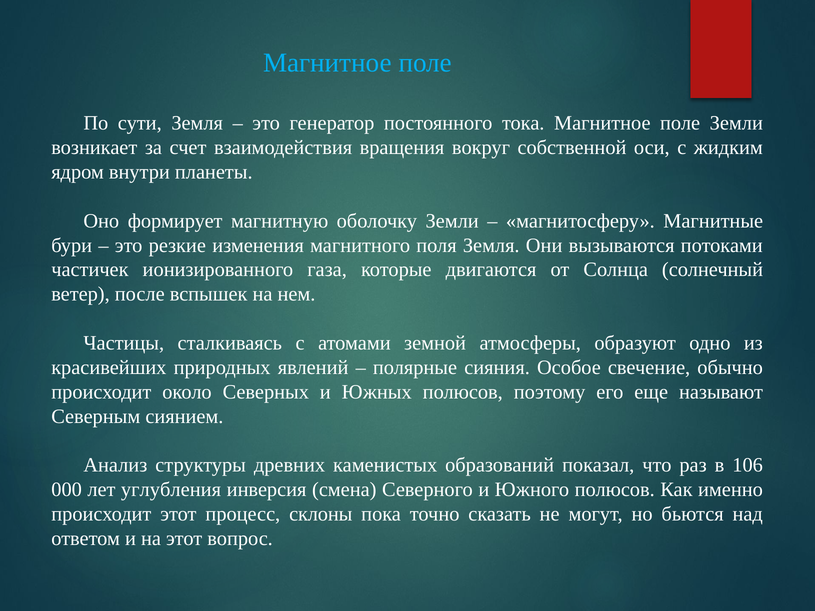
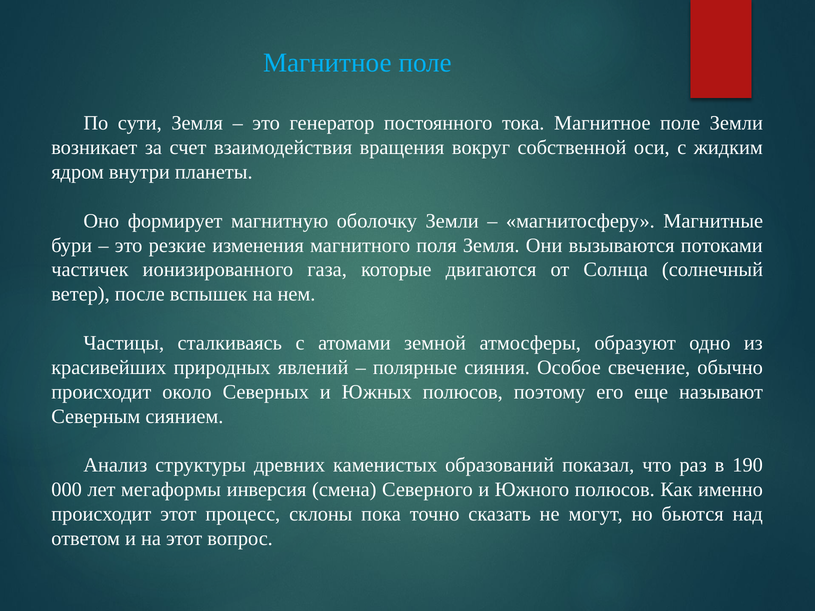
106: 106 -> 190
углубления: углубления -> мегаформы
